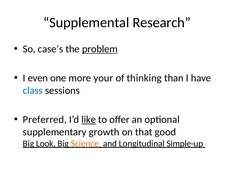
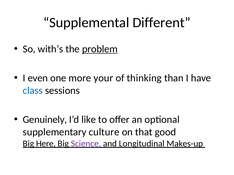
Research: Research -> Different
case’s: case’s -> with’s
Preferred: Preferred -> Genuinely
like underline: present -> none
growth: growth -> culture
Look: Look -> Here
Science colour: orange -> purple
Simple-up: Simple-up -> Makes-up
